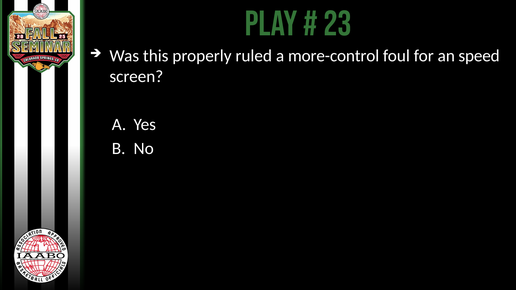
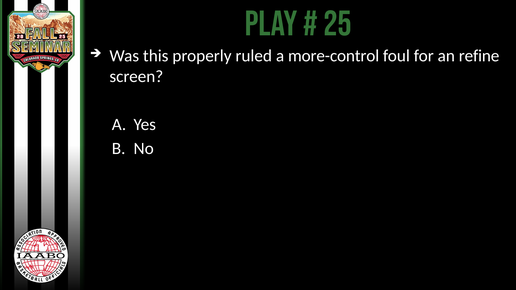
23: 23 -> 25
speed: speed -> refine
